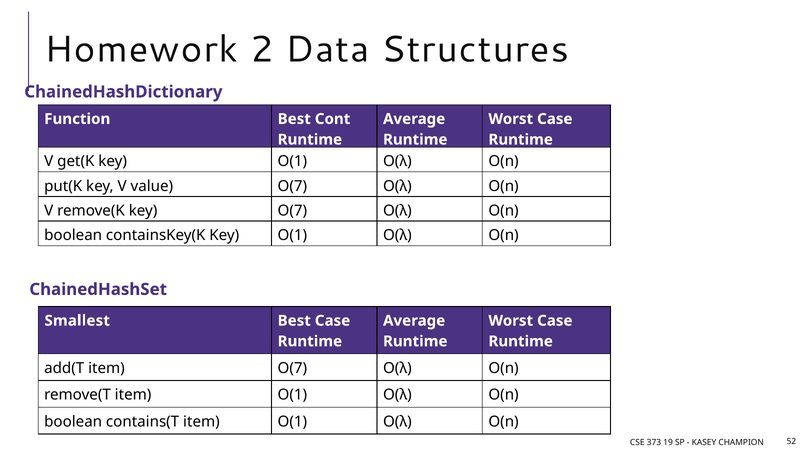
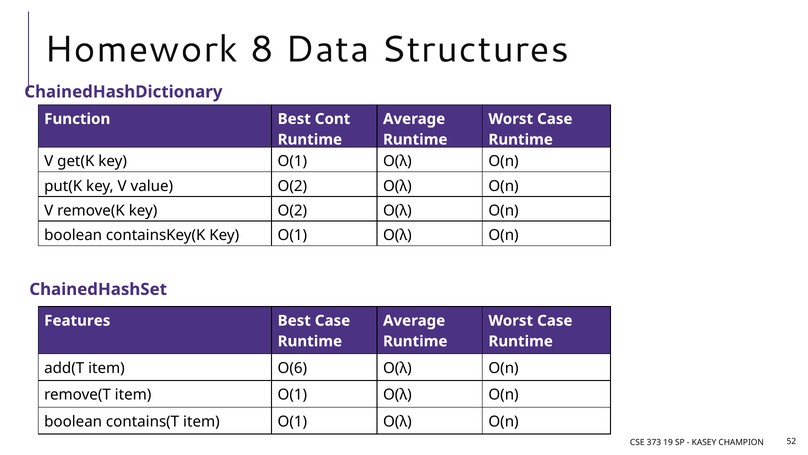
2: 2 -> 8
value O(7: O(7 -> O(2
key O(7: O(7 -> O(2
Smallest: Smallest -> Features
item O(7: O(7 -> O(6
